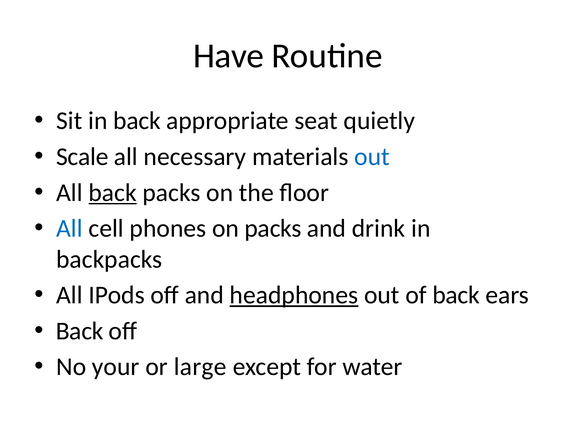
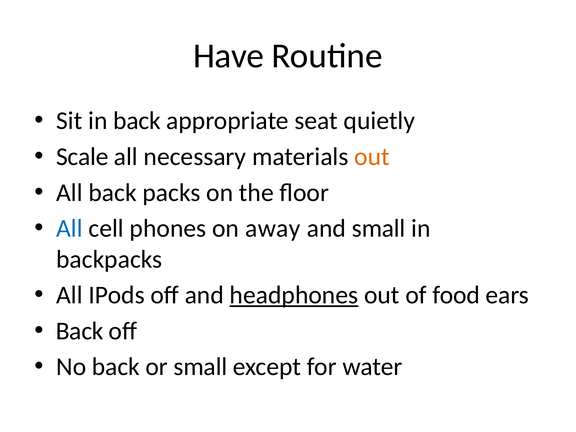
out at (372, 157) colour: blue -> orange
back at (113, 193) underline: present -> none
on packs: packs -> away
and drink: drink -> small
of back: back -> food
No your: your -> back
or large: large -> small
